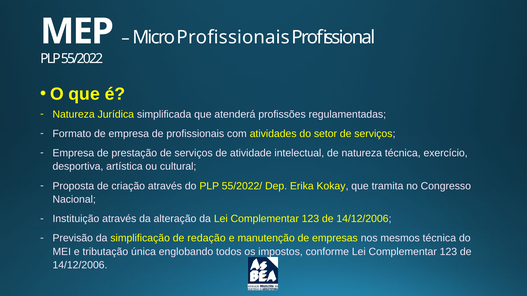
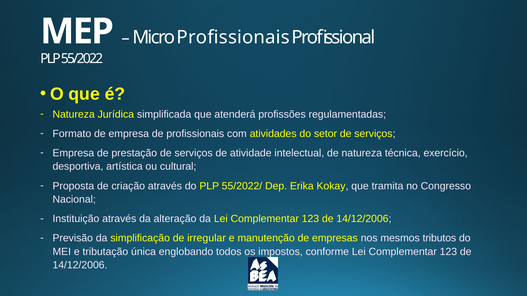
redação: redação -> irregular
mesmos técnica: técnica -> tributos
